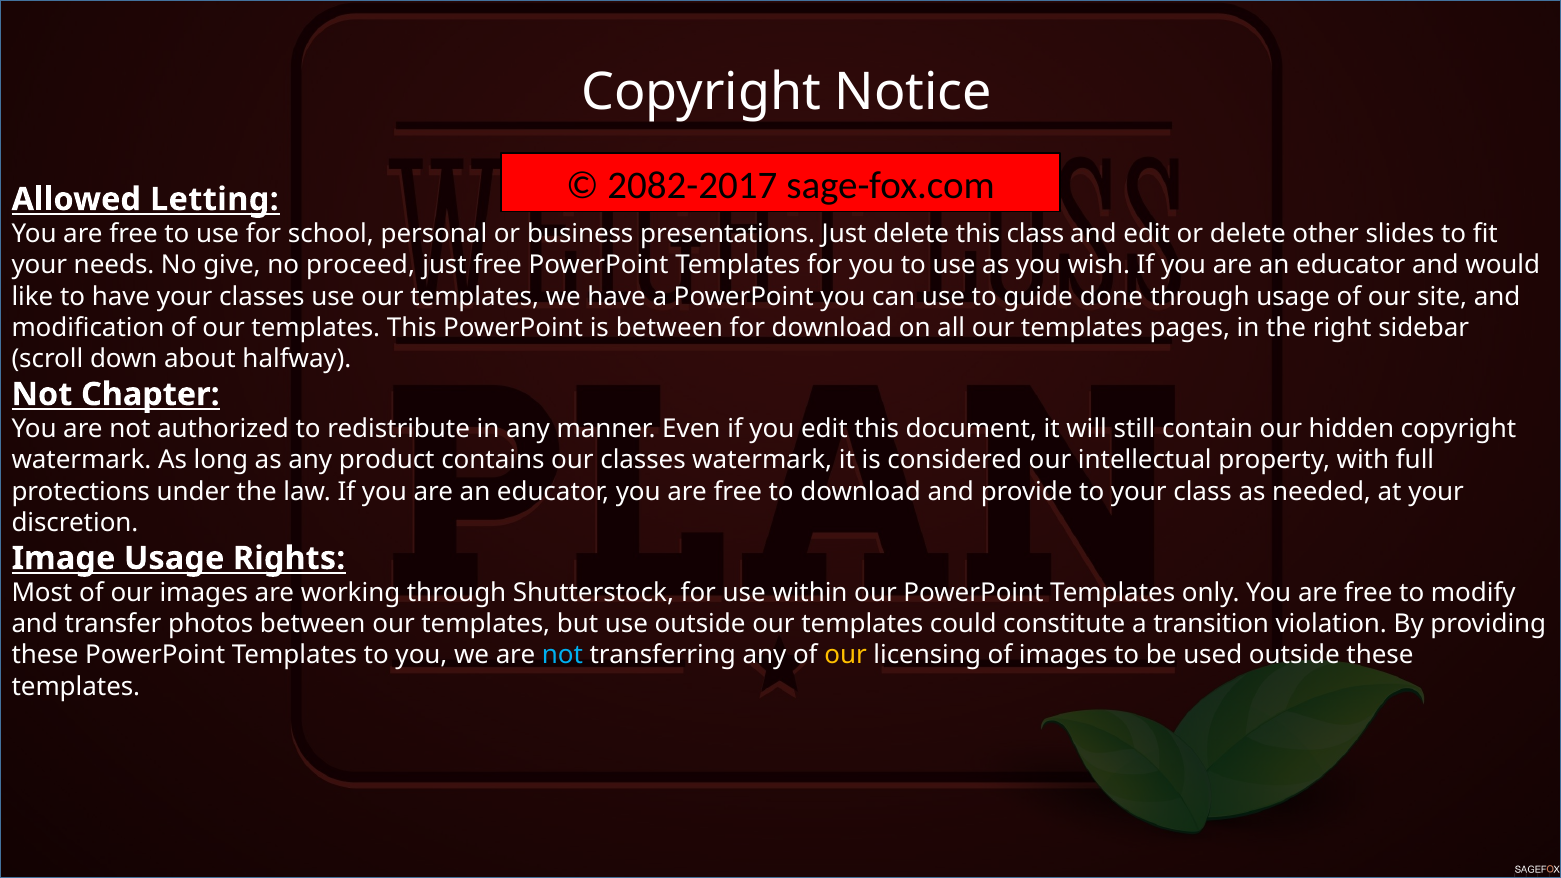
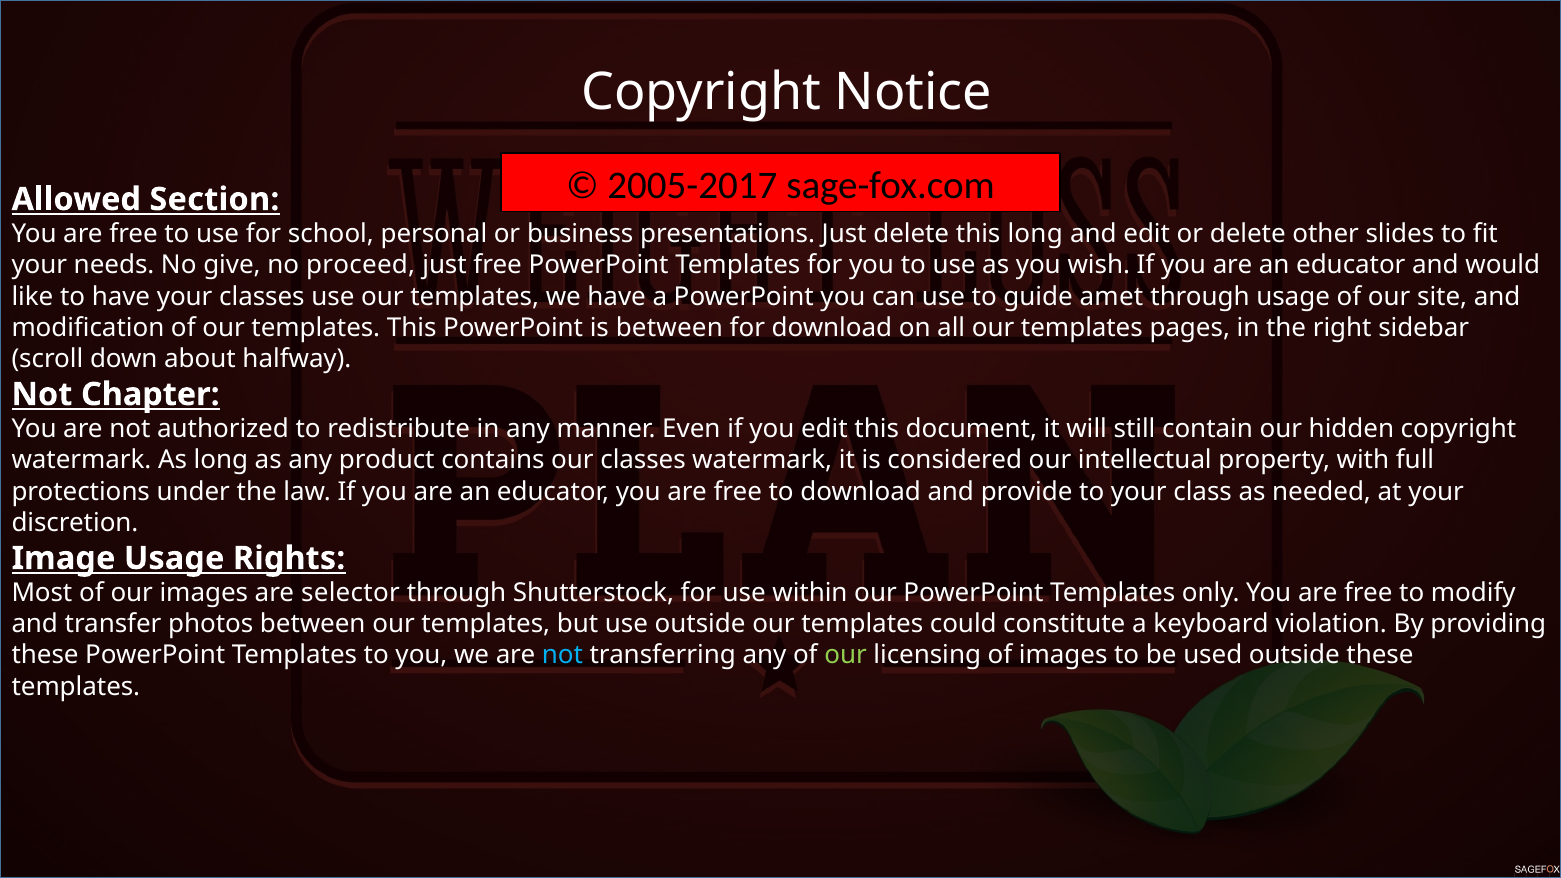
2082-2017: 2082-2017 -> 2005-2017
Letting: Letting -> Section
this class: class -> long
done: done -> amet
working: working -> selector
transition: transition -> keyboard
our at (846, 655) colour: yellow -> light green
